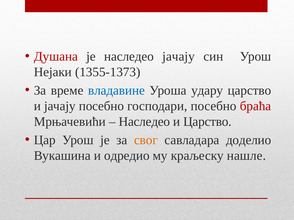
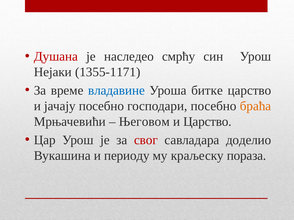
наследео јачају: јачају -> смрћу
1355-1373: 1355-1373 -> 1355-1171
удару: удару -> битке
браћа colour: red -> orange
Наследео at (144, 122): Наследео -> Његовом
свог colour: orange -> red
одредио: одредио -> периоду
нашле: нашле -> пораза
